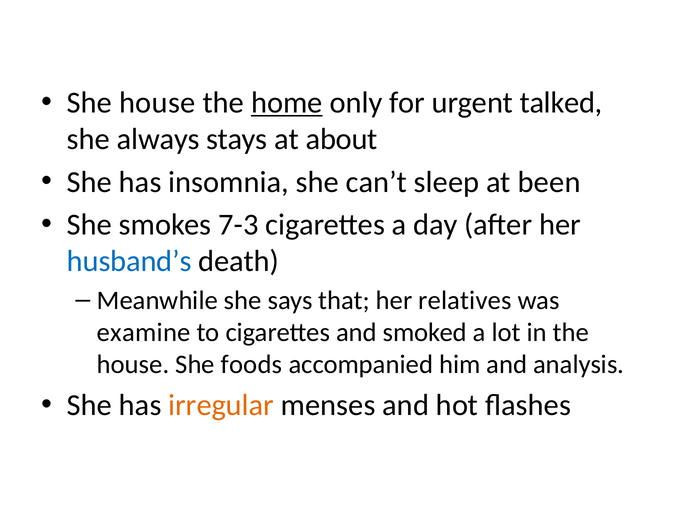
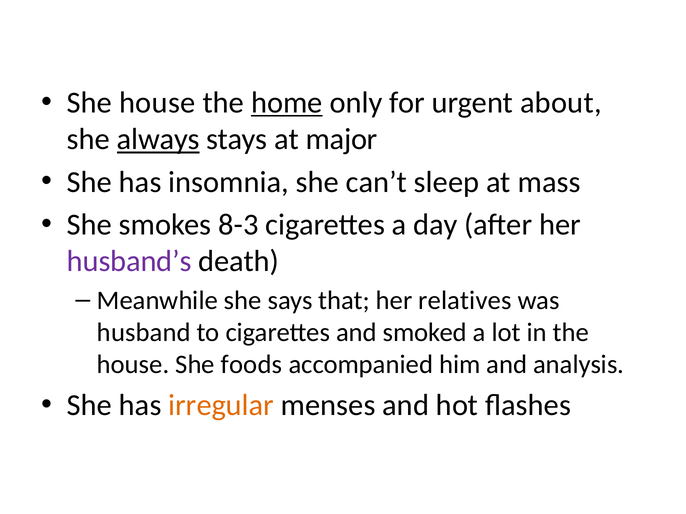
talked: talked -> about
always underline: none -> present
about: about -> major
been: been -> mass
7-3: 7-3 -> 8-3
husband’s colour: blue -> purple
examine: examine -> husband
